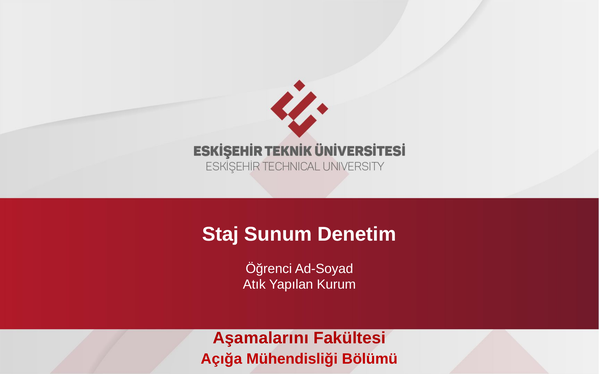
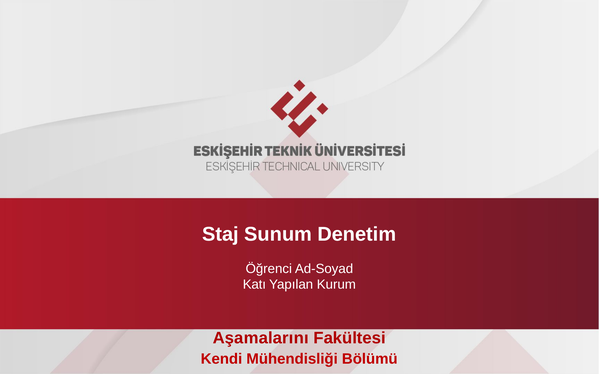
Atık: Atık -> Katı
Açığa: Açığa -> Kendi
